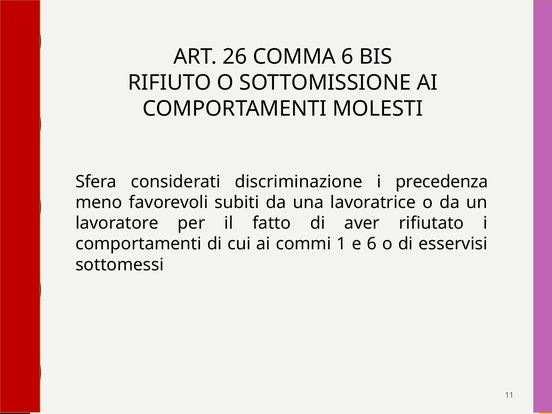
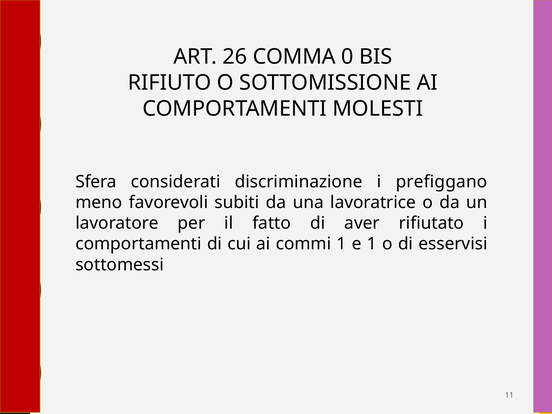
COMMA 6: 6 -> 0
precedenza: precedenza -> prefiggano
e 6: 6 -> 1
